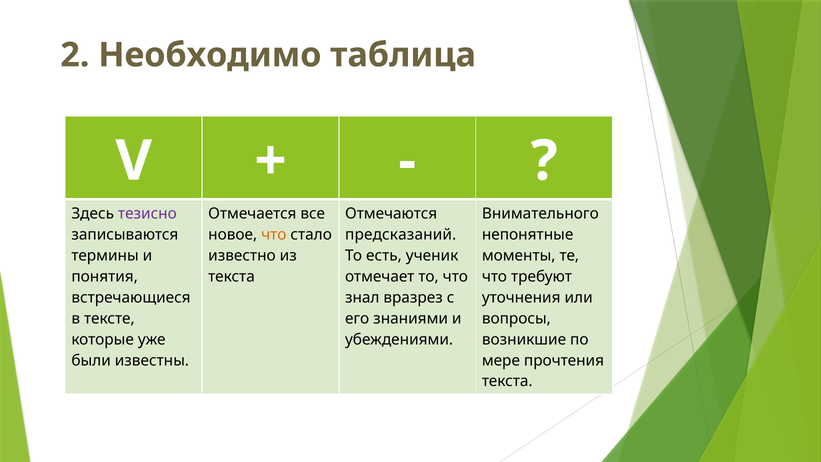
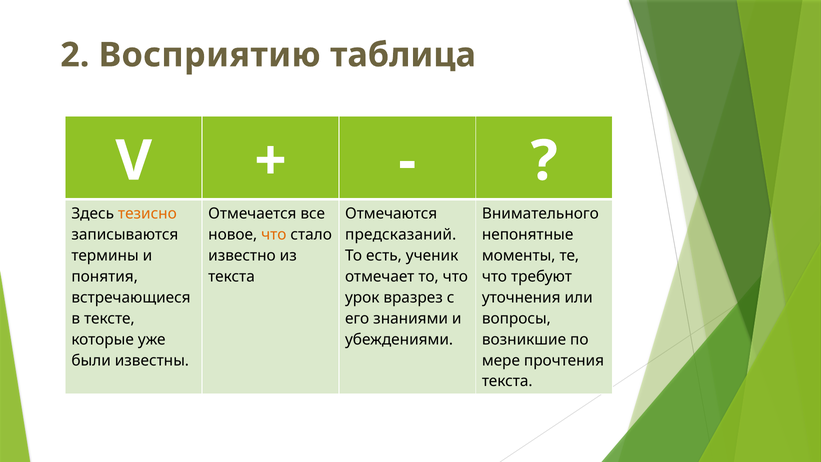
Необходимо: Необходимо -> Восприятию
тезисно colour: purple -> orange
знал: знал -> урок
